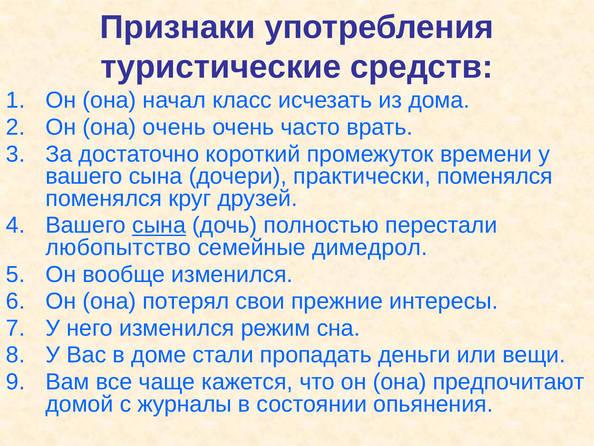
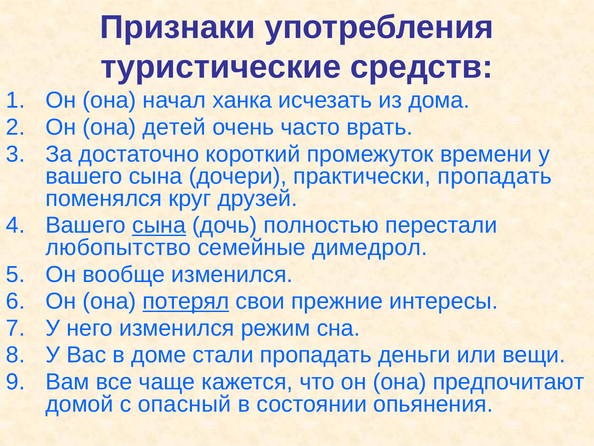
класс: класс -> ханка
она очень: очень -> детей
практически поменялся: поменялся -> пропадать
потерял underline: none -> present
журналы: журналы -> опасный
